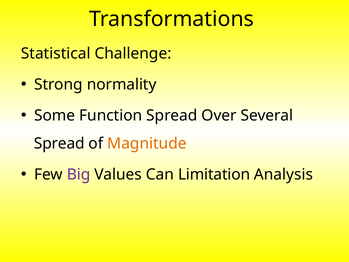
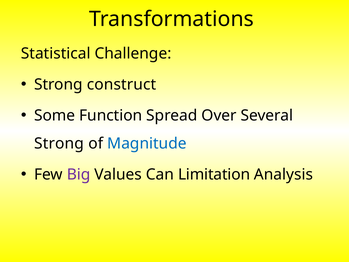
normality: normality -> construct
Spread at (59, 143): Spread -> Strong
Magnitude colour: orange -> blue
